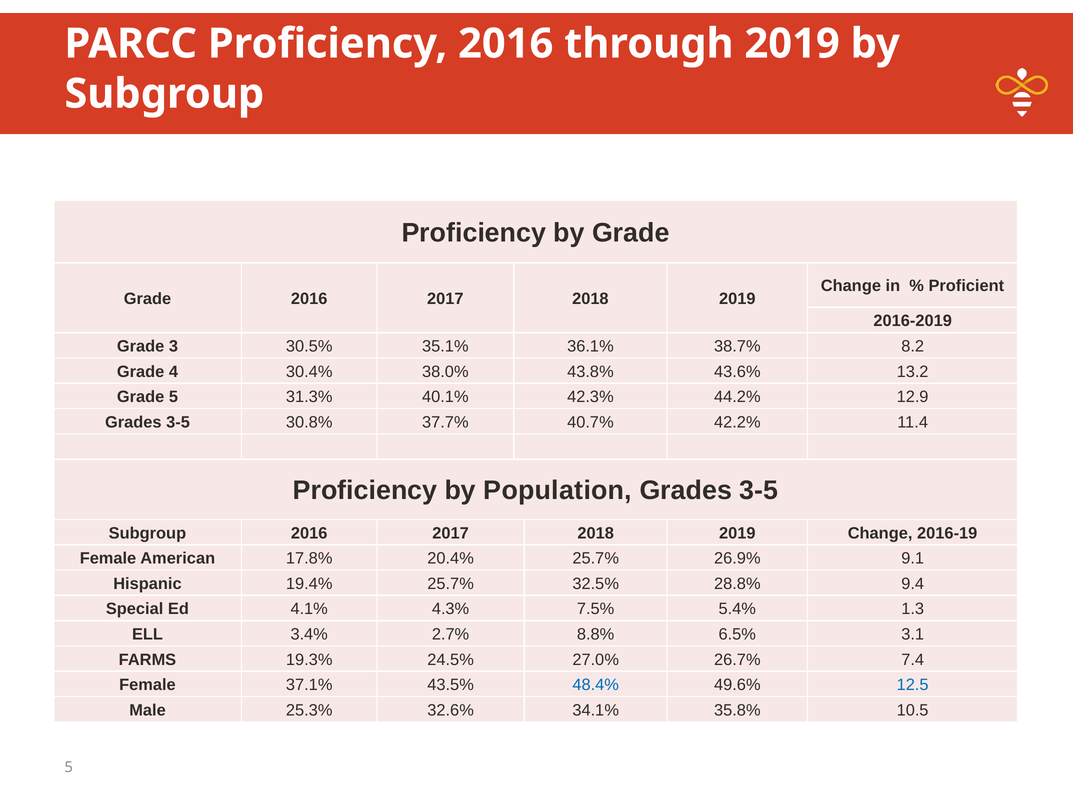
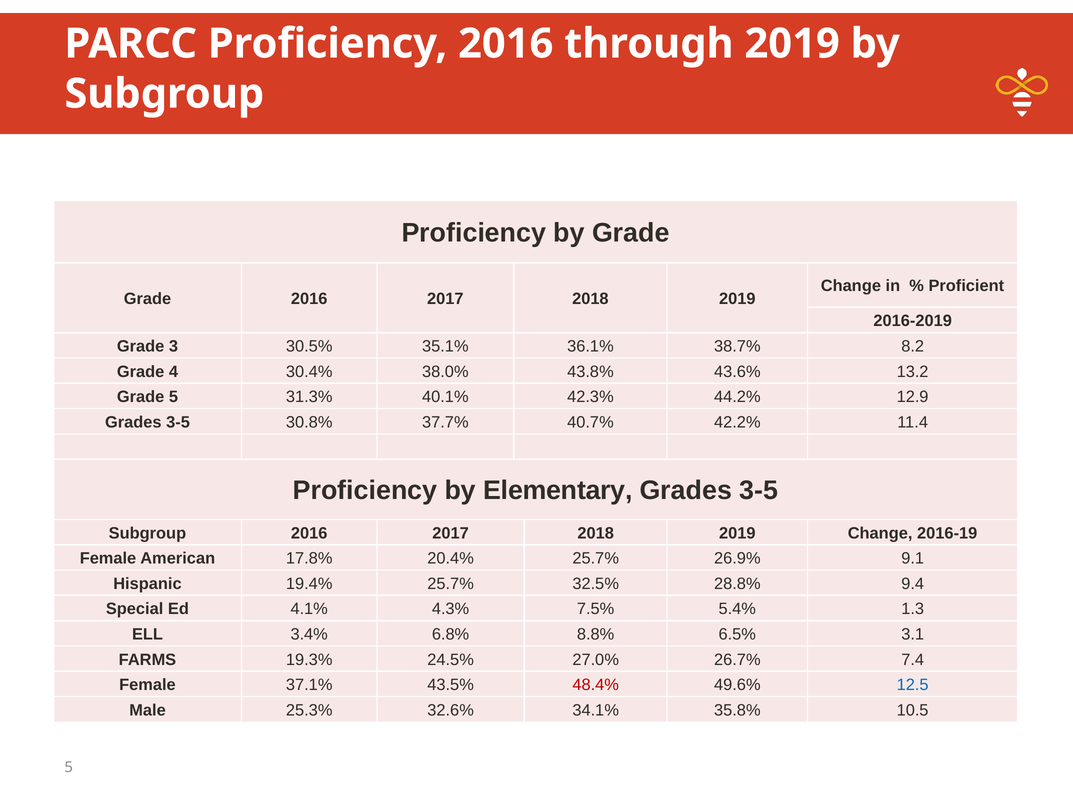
Population: Population -> Elementary
2.7%: 2.7% -> 6.8%
48.4% colour: blue -> red
